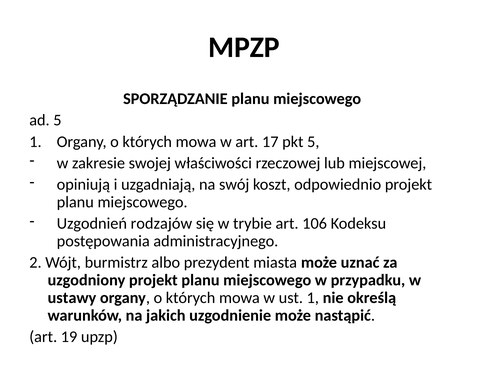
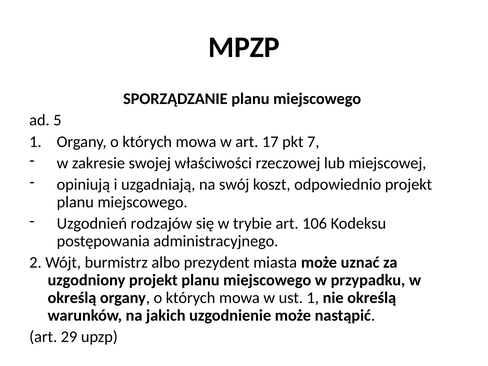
pkt 5: 5 -> 7
ustawy at (72, 298): ustawy -> określą
19: 19 -> 29
